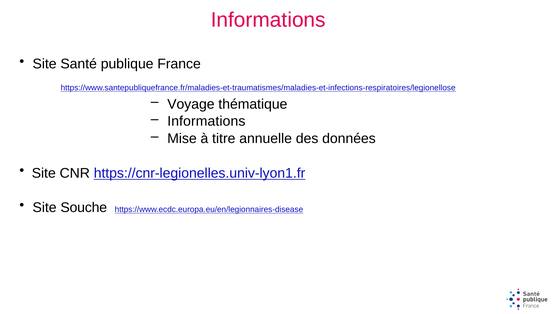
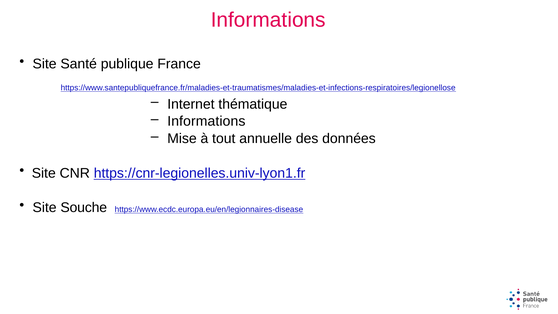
Voyage: Voyage -> Internet
titre: titre -> tout
